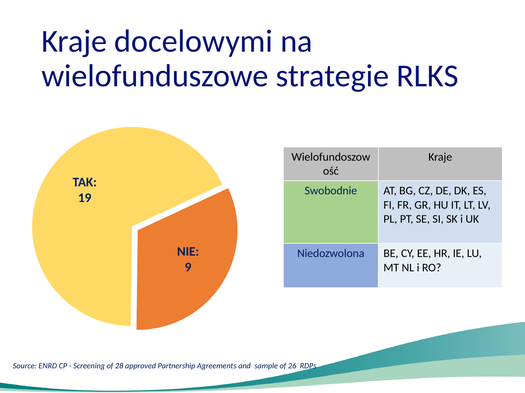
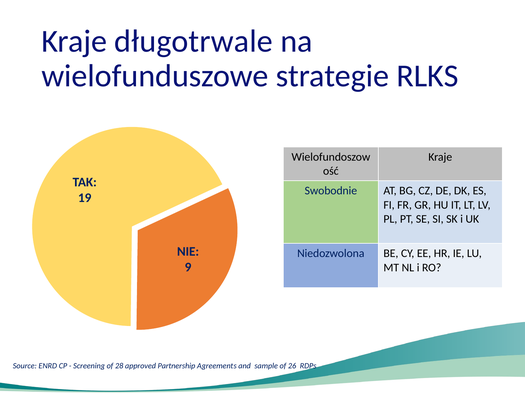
docelowymi: docelowymi -> długotrwale
